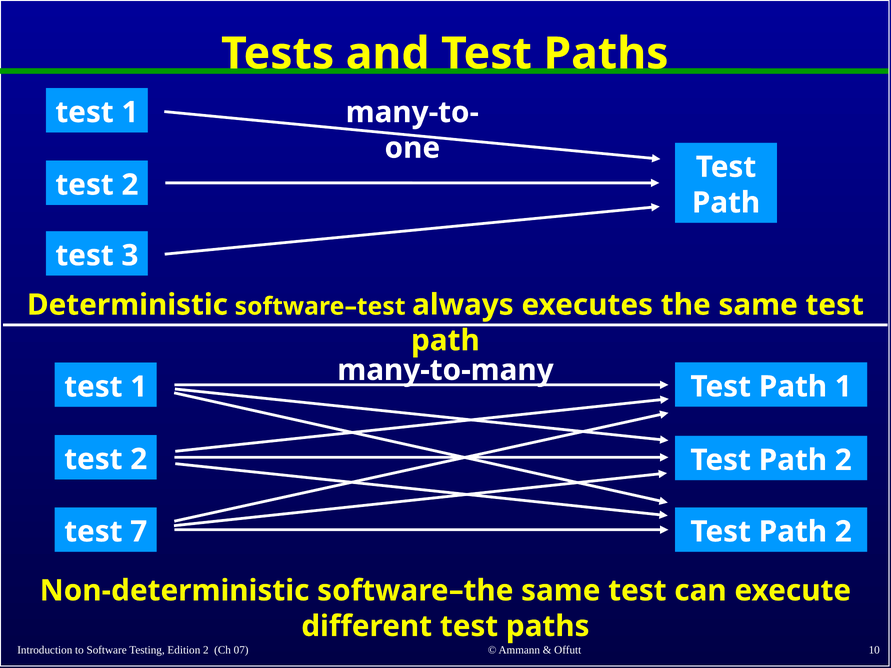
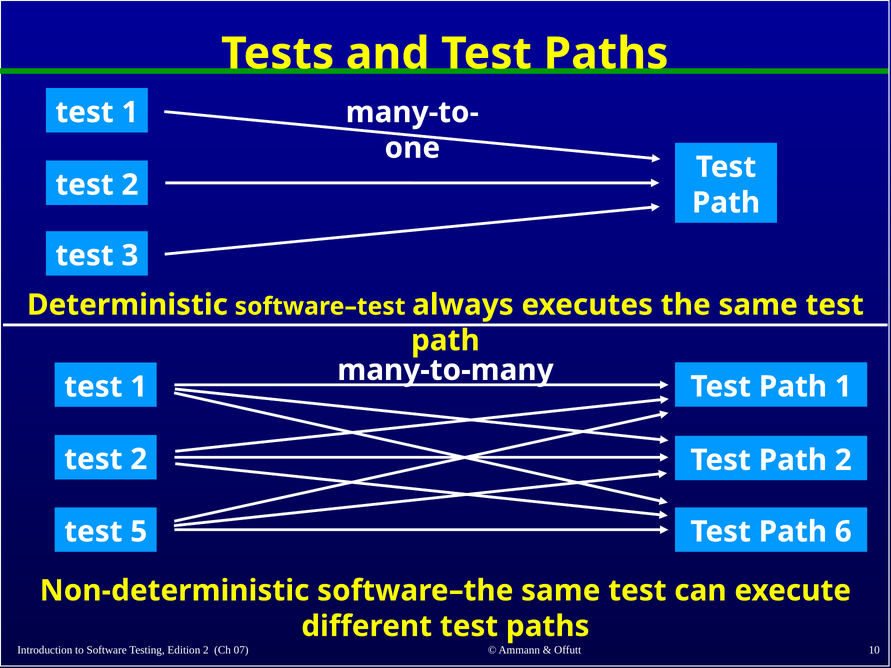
7: 7 -> 5
2 at (843, 532): 2 -> 6
